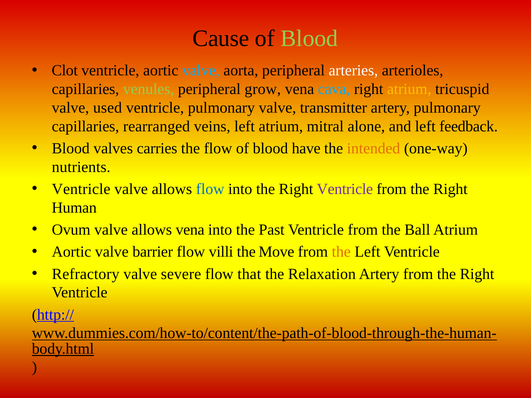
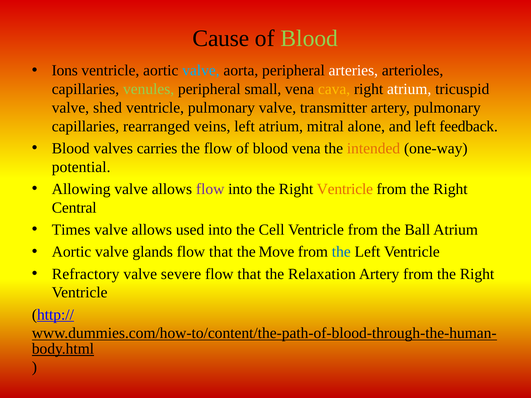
Clot: Clot -> Ions
grow: grow -> small
cava colour: light blue -> yellow
atrium at (409, 89) colour: yellow -> white
used: used -> shed
blood have: have -> vena
nutrients: nutrients -> potential
Ventricle at (81, 189): Ventricle -> Allowing
flow at (210, 189) colour: blue -> purple
Ventricle at (345, 189) colour: purple -> orange
Human: Human -> Central
Ovum: Ovum -> Times
allows vena: vena -> used
Past: Past -> Cell
barrier: barrier -> glands
villi at (221, 252): villi -> that
the at (341, 252) colour: orange -> blue
